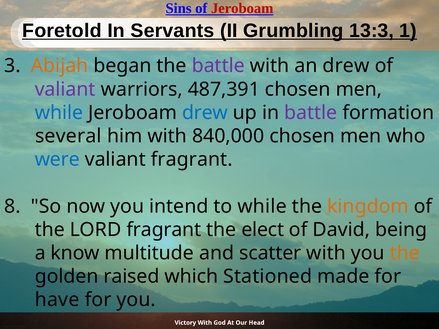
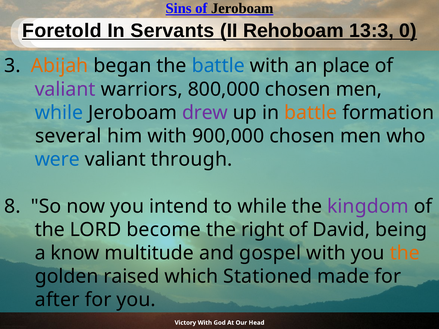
Jeroboam at (242, 8) colour: red -> black
Grumbling: Grumbling -> Rehoboam
1: 1 -> 0
battle at (218, 66) colour: purple -> blue
an drew: drew -> place
487,391: 487,391 -> 800,000
drew at (205, 113) colour: blue -> purple
battle at (311, 113) colour: purple -> orange
840,000: 840,000 -> 900,000
valiant fragrant: fragrant -> through
kingdom colour: orange -> purple
LORD fragrant: fragrant -> become
elect: elect -> right
scatter: scatter -> gospel
have: have -> after
